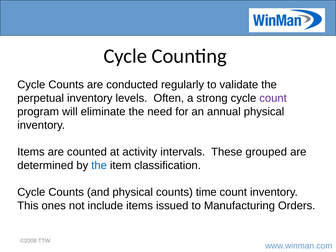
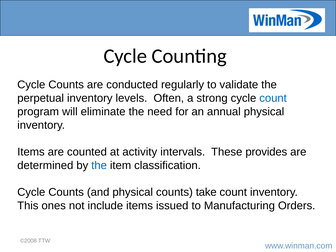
count at (273, 98) colour: purple -> blue
grouped: grouped -> provides
time: time -> take
